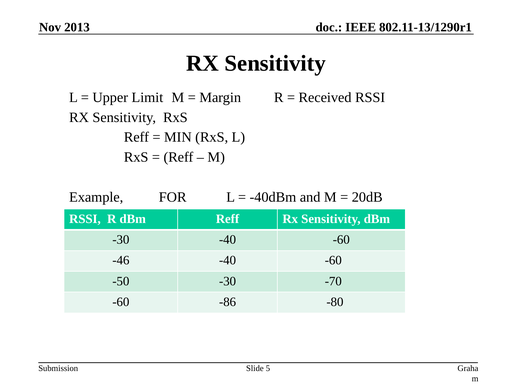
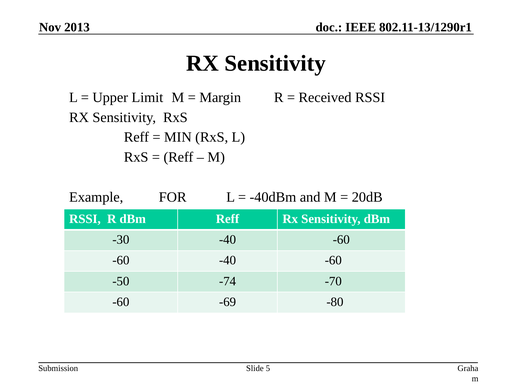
-46 at (121, 260): -46 -> -60
-50 -30: -30 -> -74
-86: -86 -> -69
